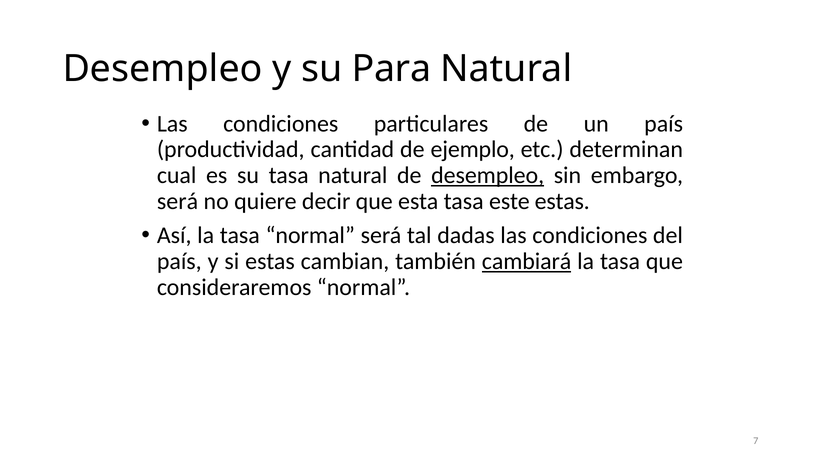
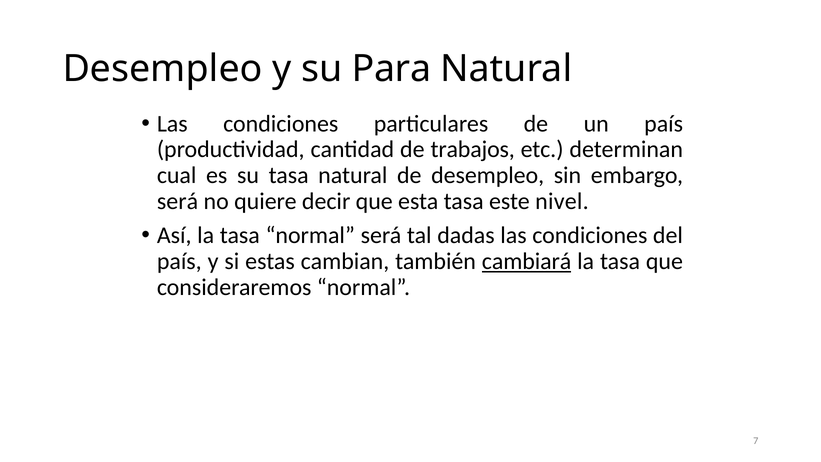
ejemplo: ejemplo -> trabajos
desempleo at (488, 175) underline: present -> none
este estas: estas -> nivel
